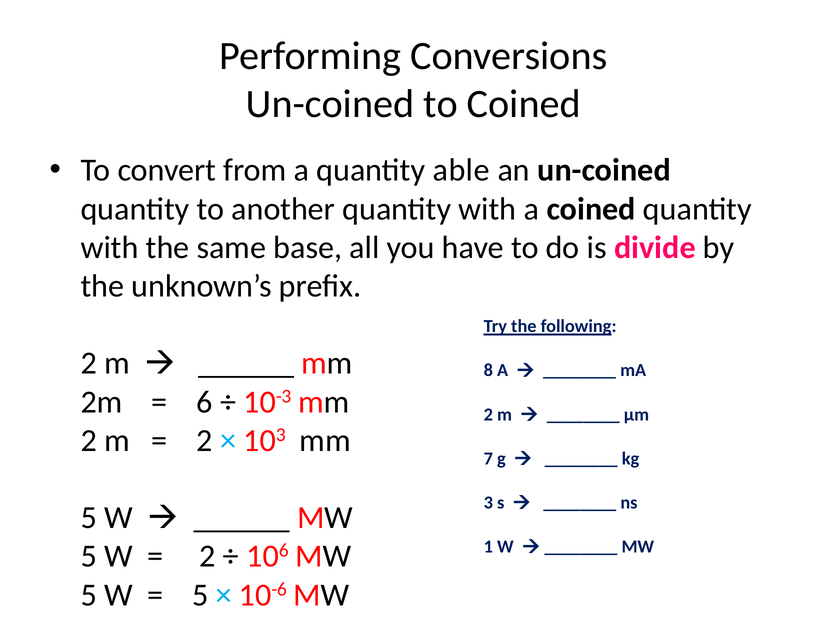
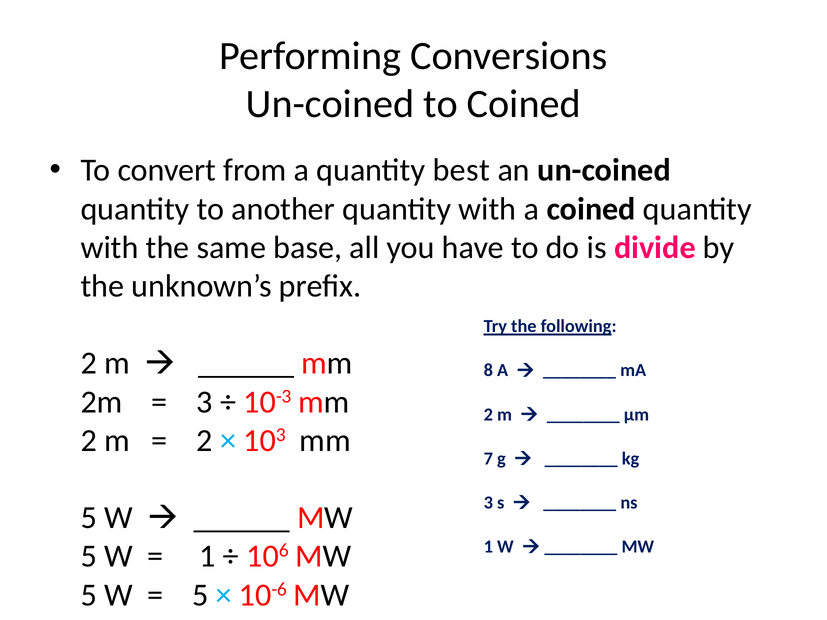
able: able -> best
6 at (205, 402): 6 -> 3
2 at (208, 557): 2 -> 1
